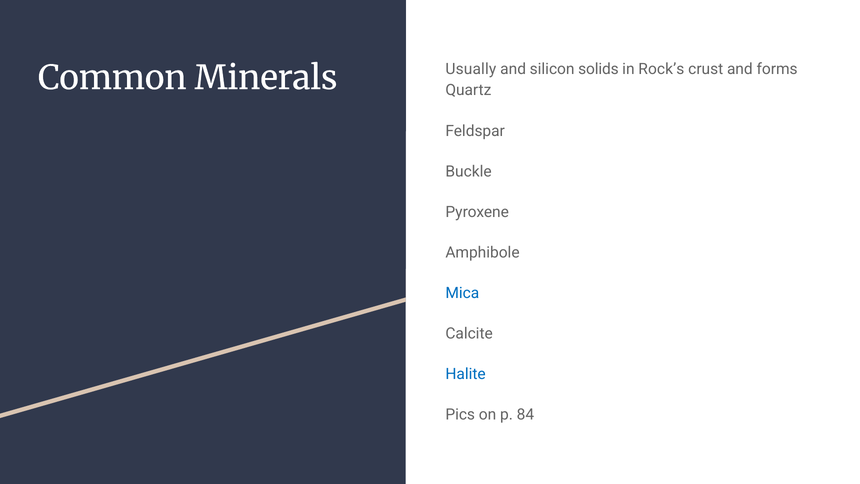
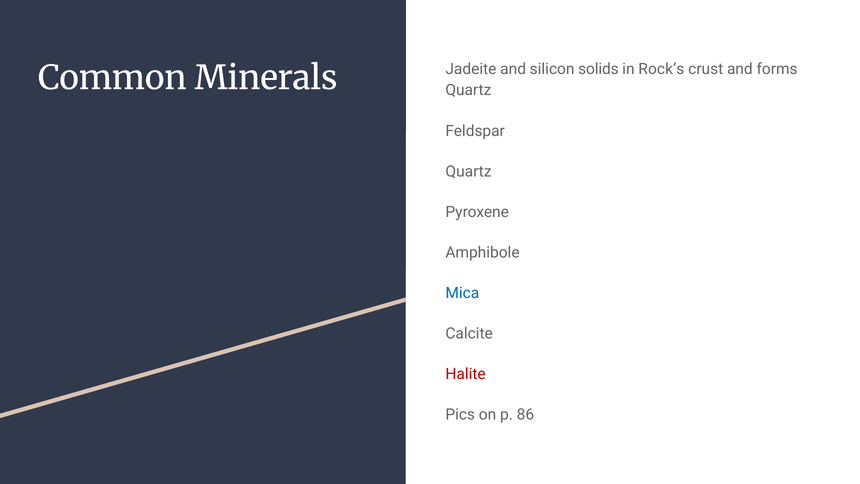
Usually: Usually -> Jadeite
Buckle at (469, 171): Buckle -> Quartz
Halite colour: blue -> red
84: 84 -> 86
